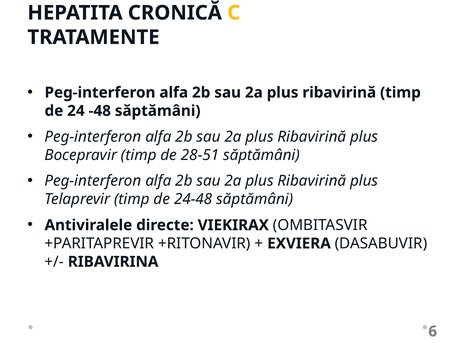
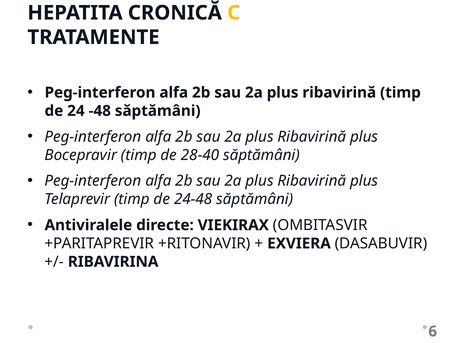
28-51: 28-51 -> 28-40
